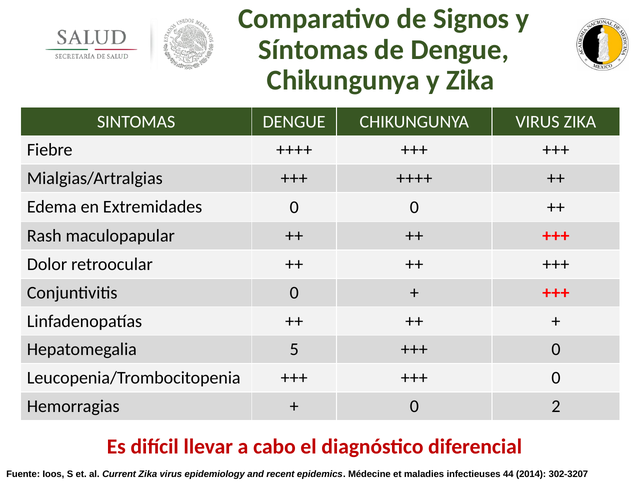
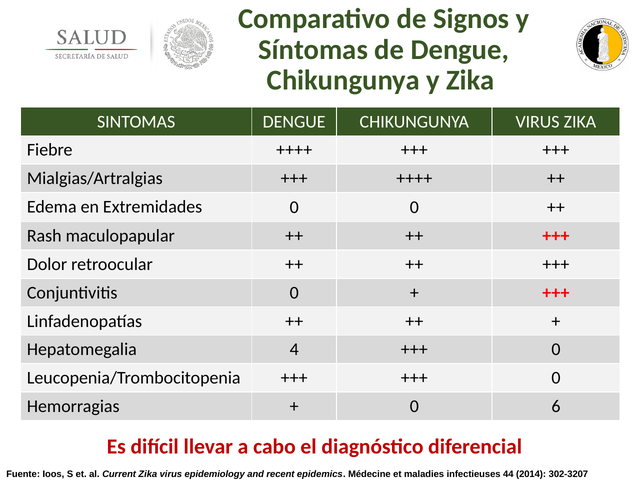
5: 5 -> 4
2: 2 -> 6
